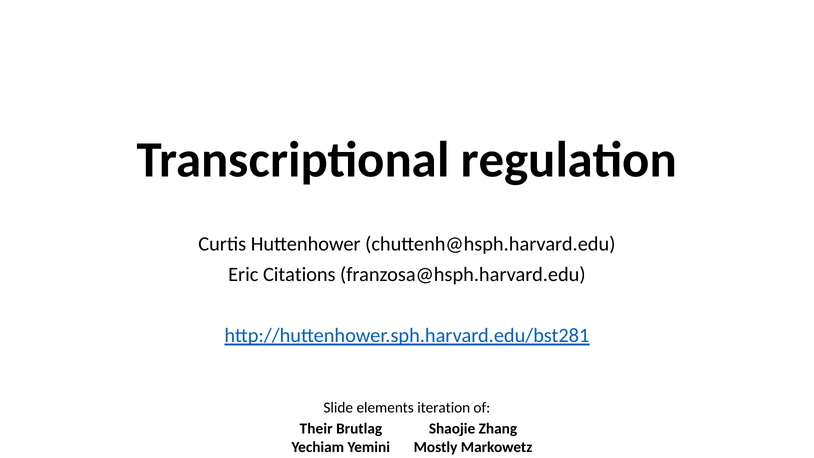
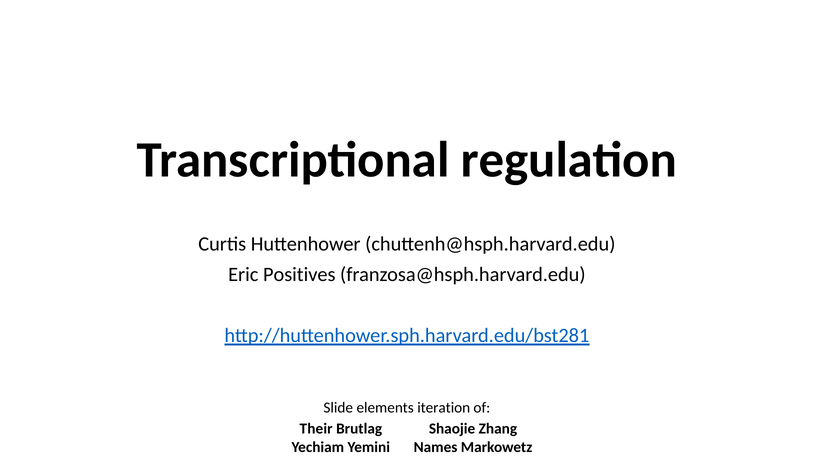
Citations: Citations -> Positives
Mostly: Mostly -> Names
